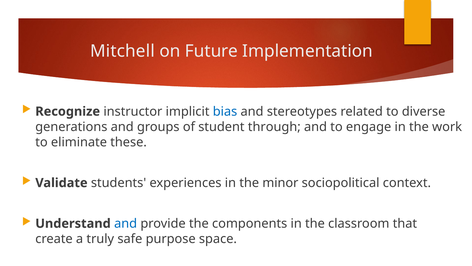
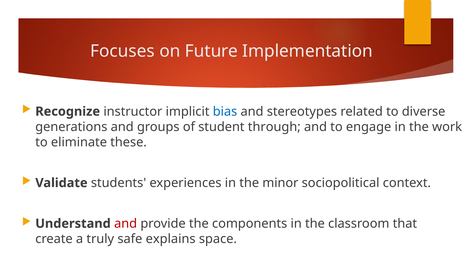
Mitchell: Mitchell -> Focuses
and at (126, 223) colour: blue -> red
purpose: purpose -> explains
